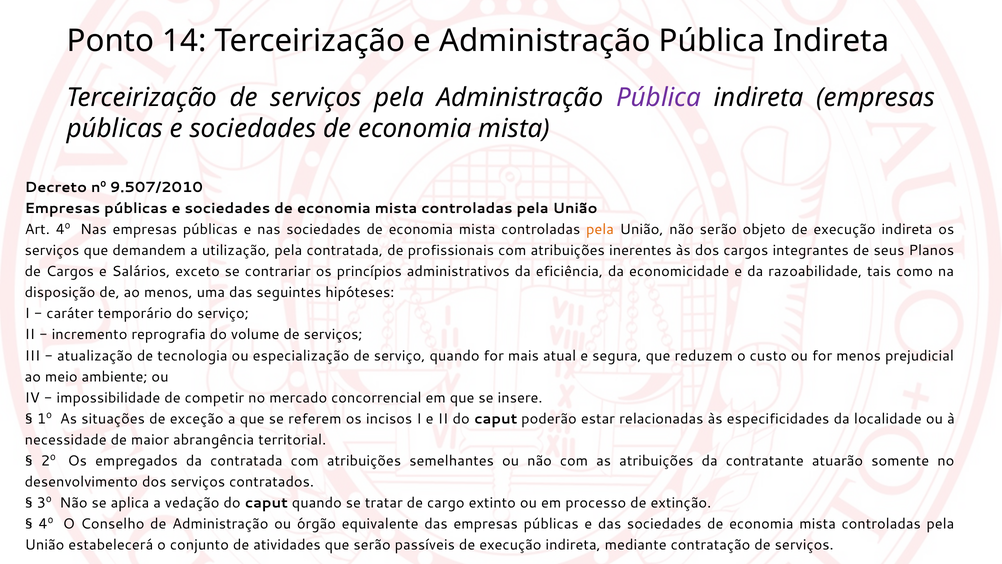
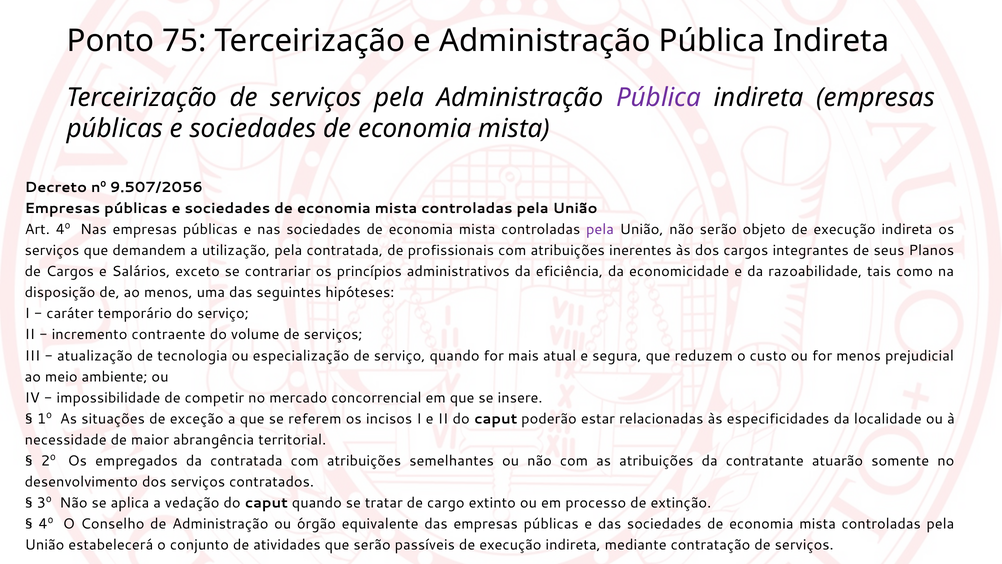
14: 14 -> 75
9.507/2010: 9.507/2010 -> 9.507/2056
pela at (600, 229) colour: orange -> purple
reprografia: reprografia -> contraente
